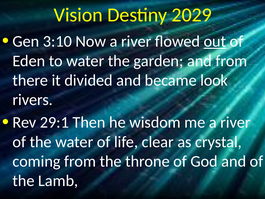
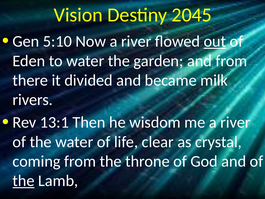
2029: 2029 -> 2045
3:10: 3:10 -> 5:10
look: look -> milk
29:1: 29:1 -> 13:1
the at (23, 181) underline: none -> present
